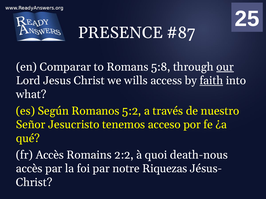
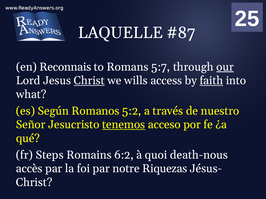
PRESENCE: PRESENCE -> LAQUELLE
Comparar: Comparar -> Reconnais
5:8: 5:8 -> 5:7
Christ at (89, 81) underline: none -> present
tenemos underline: none -> present
fr Accès: Accès -> Steps
2:2: 2:2 -> 6:2
